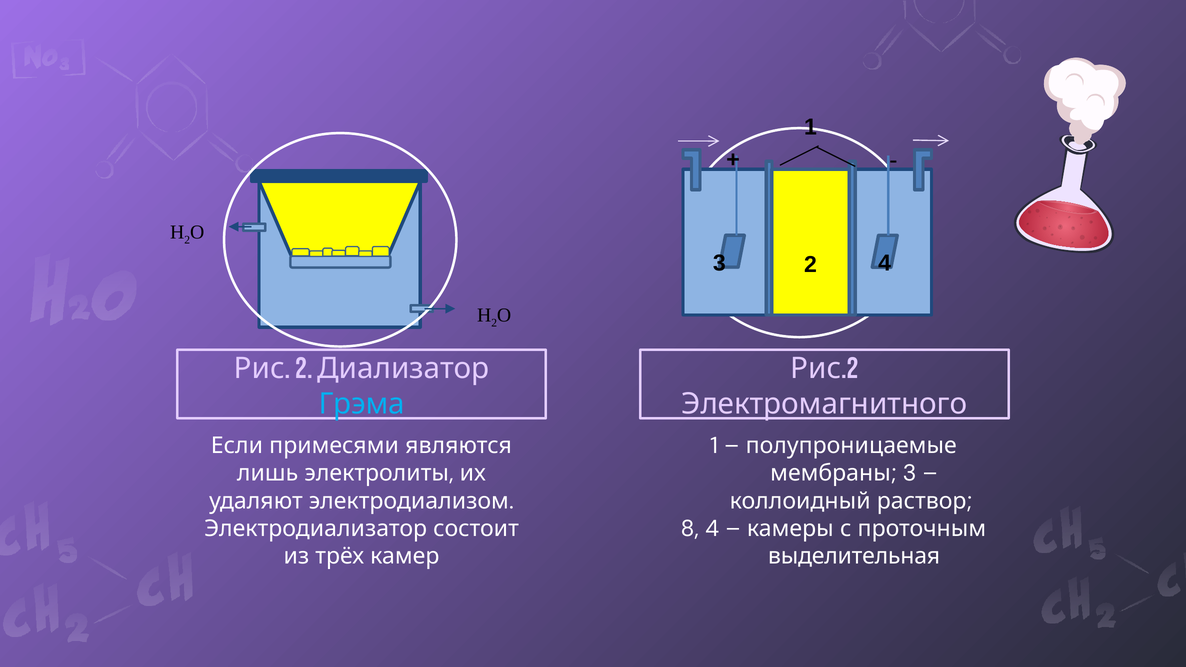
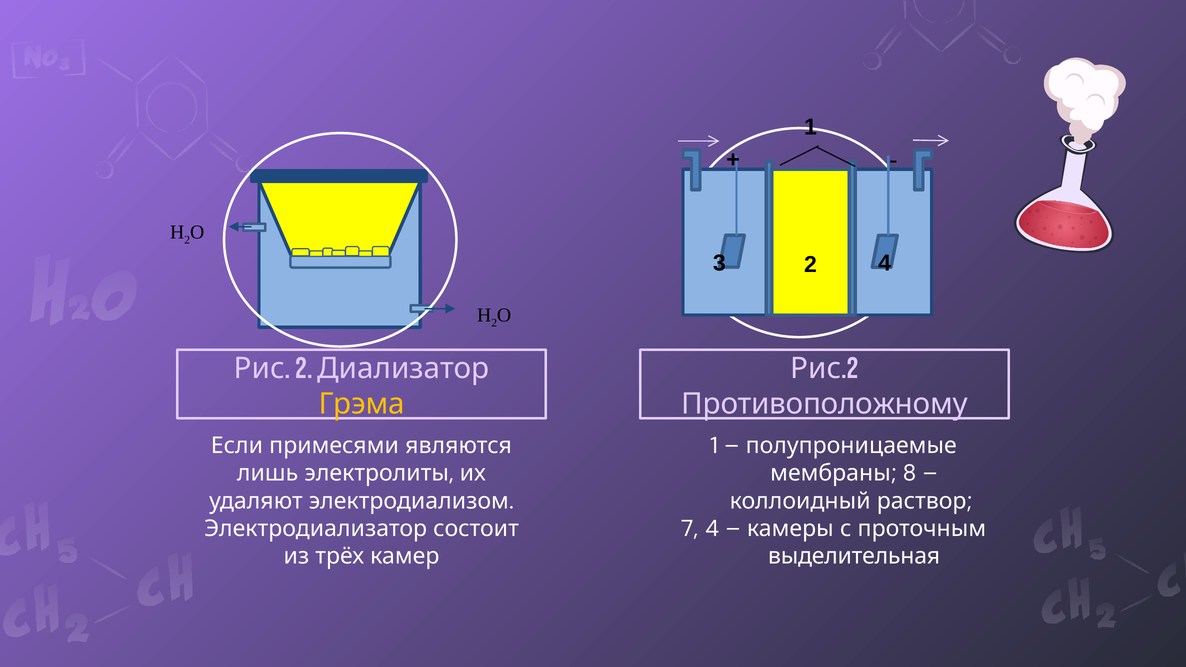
Грэма colour: light blue -> yellow
Электромагнитного: Электромагнитного -> Противоположному
3 at (910, 473): 3 -> 8
8: 8 -> 7
